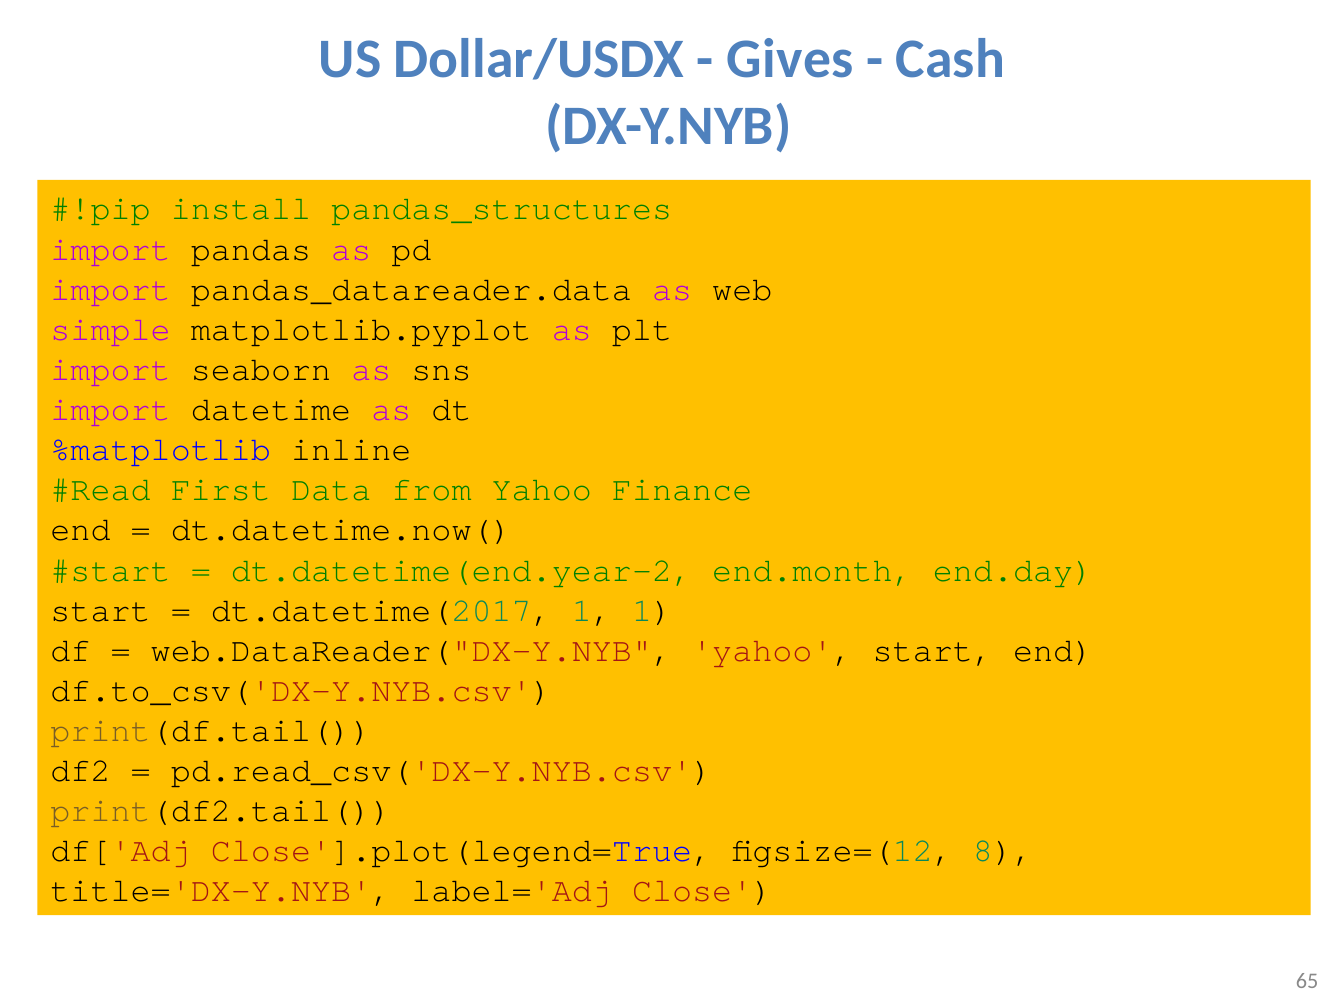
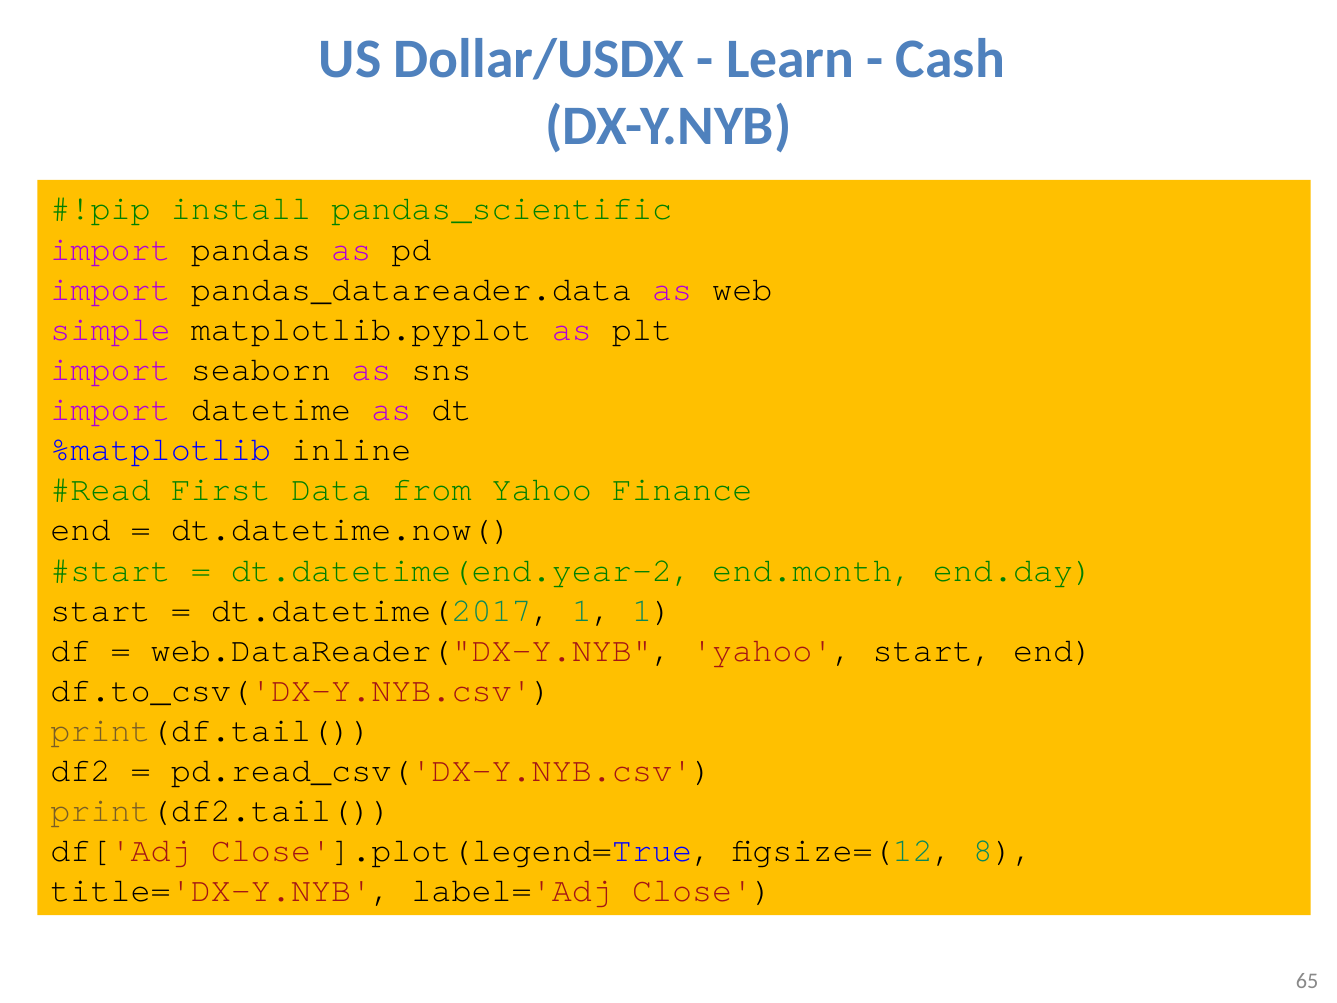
Gives: Gives -> Learn
pandas_structures: pandas_structures -> pandas_scientific
